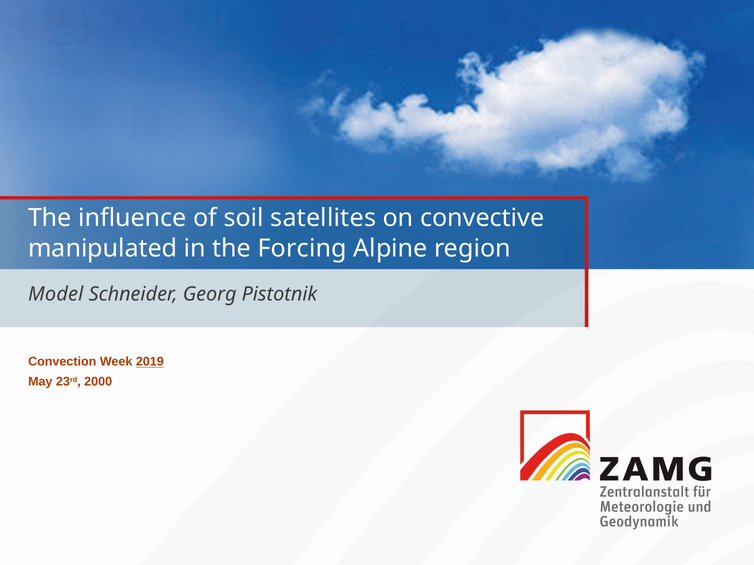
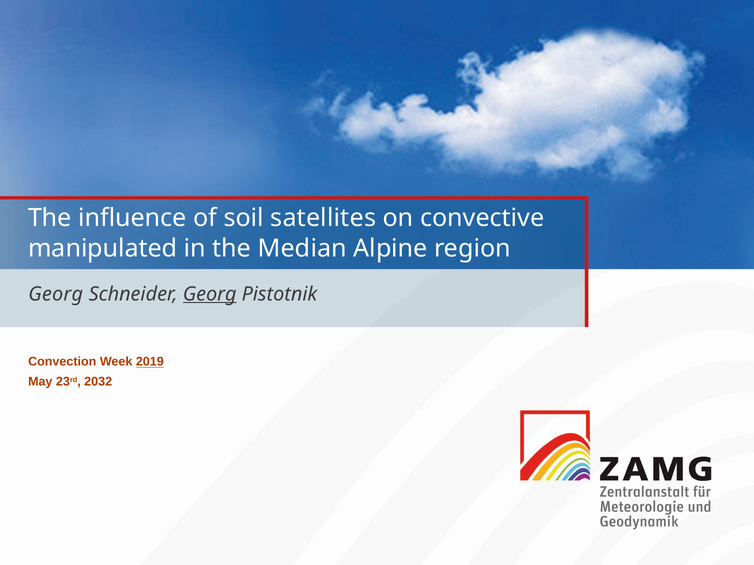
Forcing: Forcing -> Median
Model at (56, 294): Model -> Georg
Georg at (210, 294) underline: none -> present
2000: 2000 -> 2032
